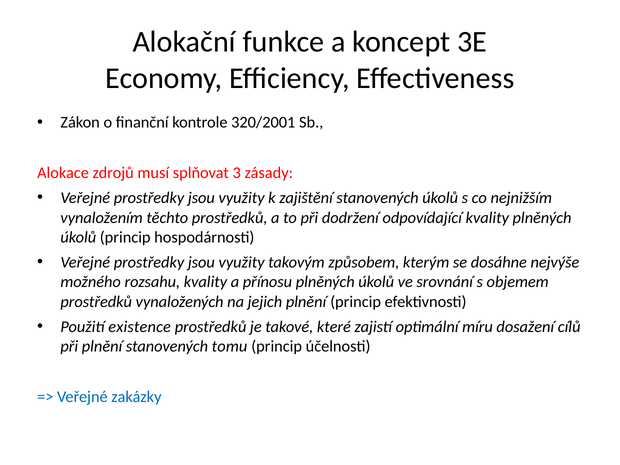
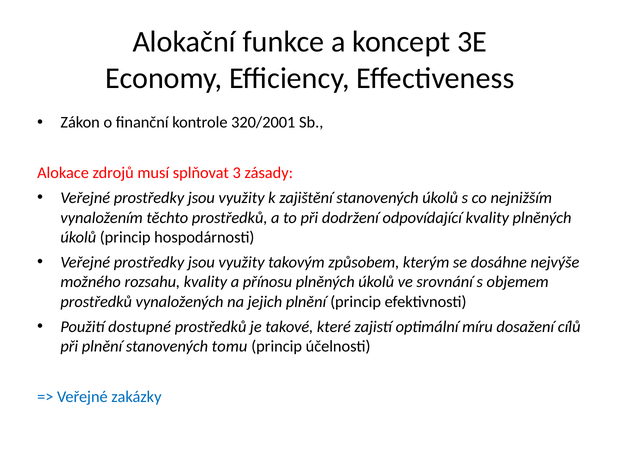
existence: existence -> dostupné
